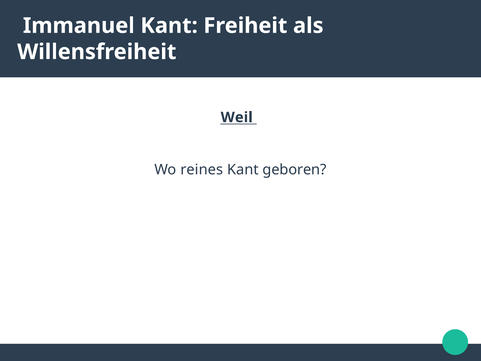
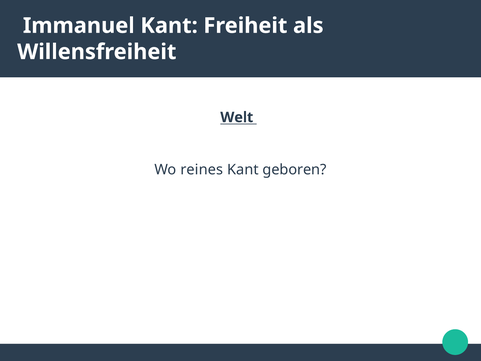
Weil: Weil -> Welt
